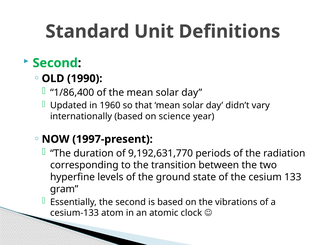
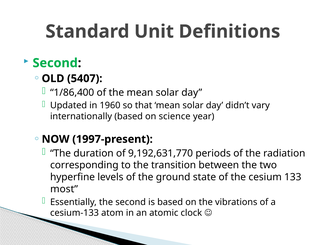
1990: 1990 -> 5407
gram: gram -> most
